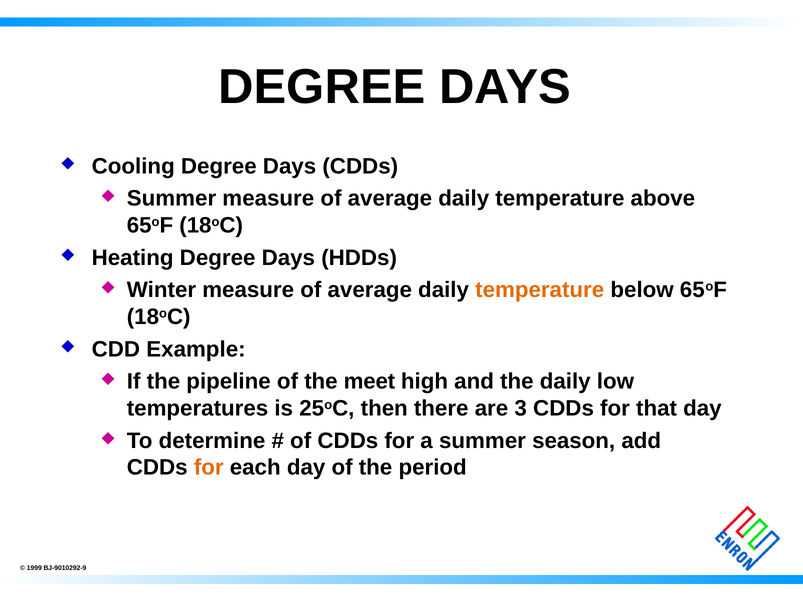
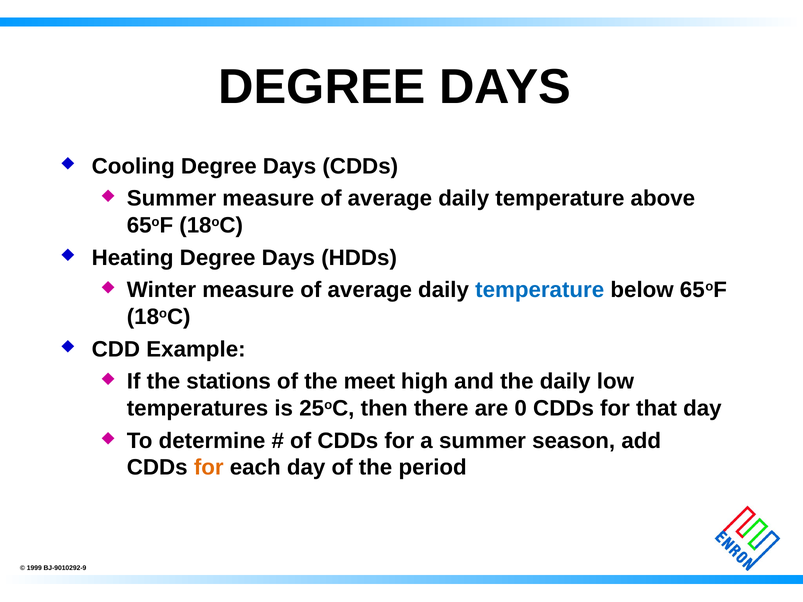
temperature at (540, 290) colour: orange -> blue
pipeline: pipeline -> stations
3: 3 -> 0
